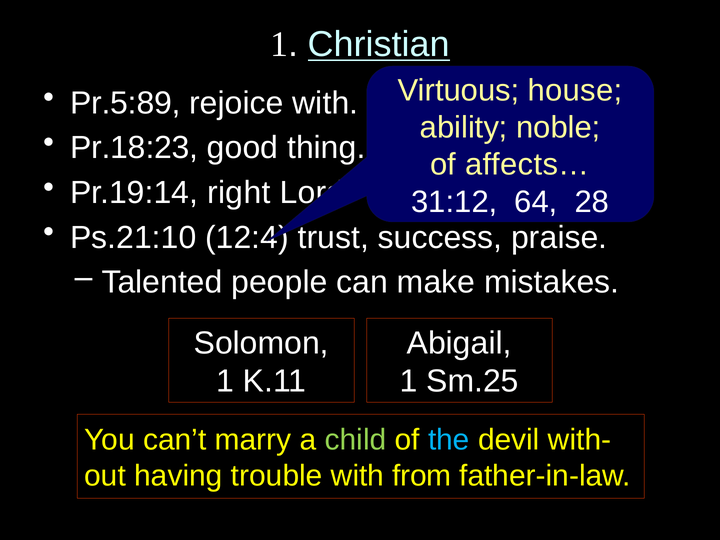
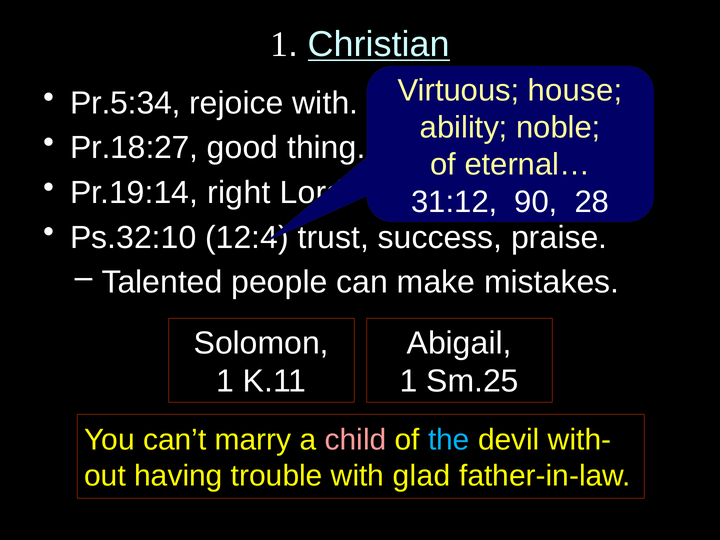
Pr.5:89: Pr.5:89 -> Pr.5:34
Pr.18:23: Pr.18:23 -> Pr.18:27
affects…: affects… -> eternal…
64: 64 -> 90
Ps.21:10: Ps.21:10 -> Ps.32:10
child colour: light green -> pink
from: from -> glad
